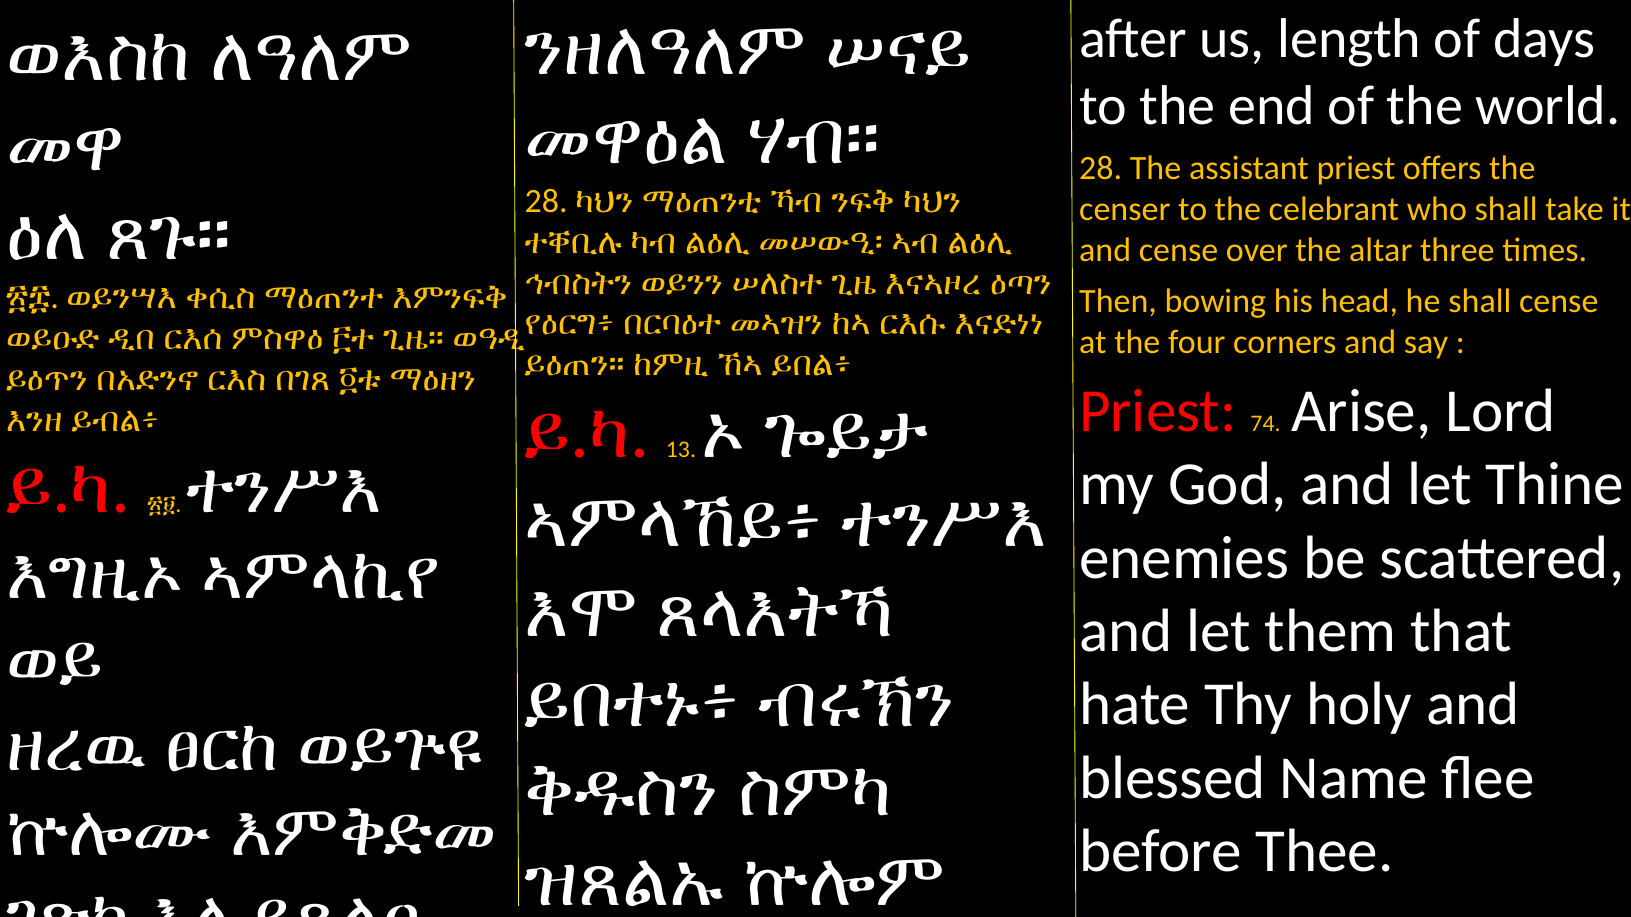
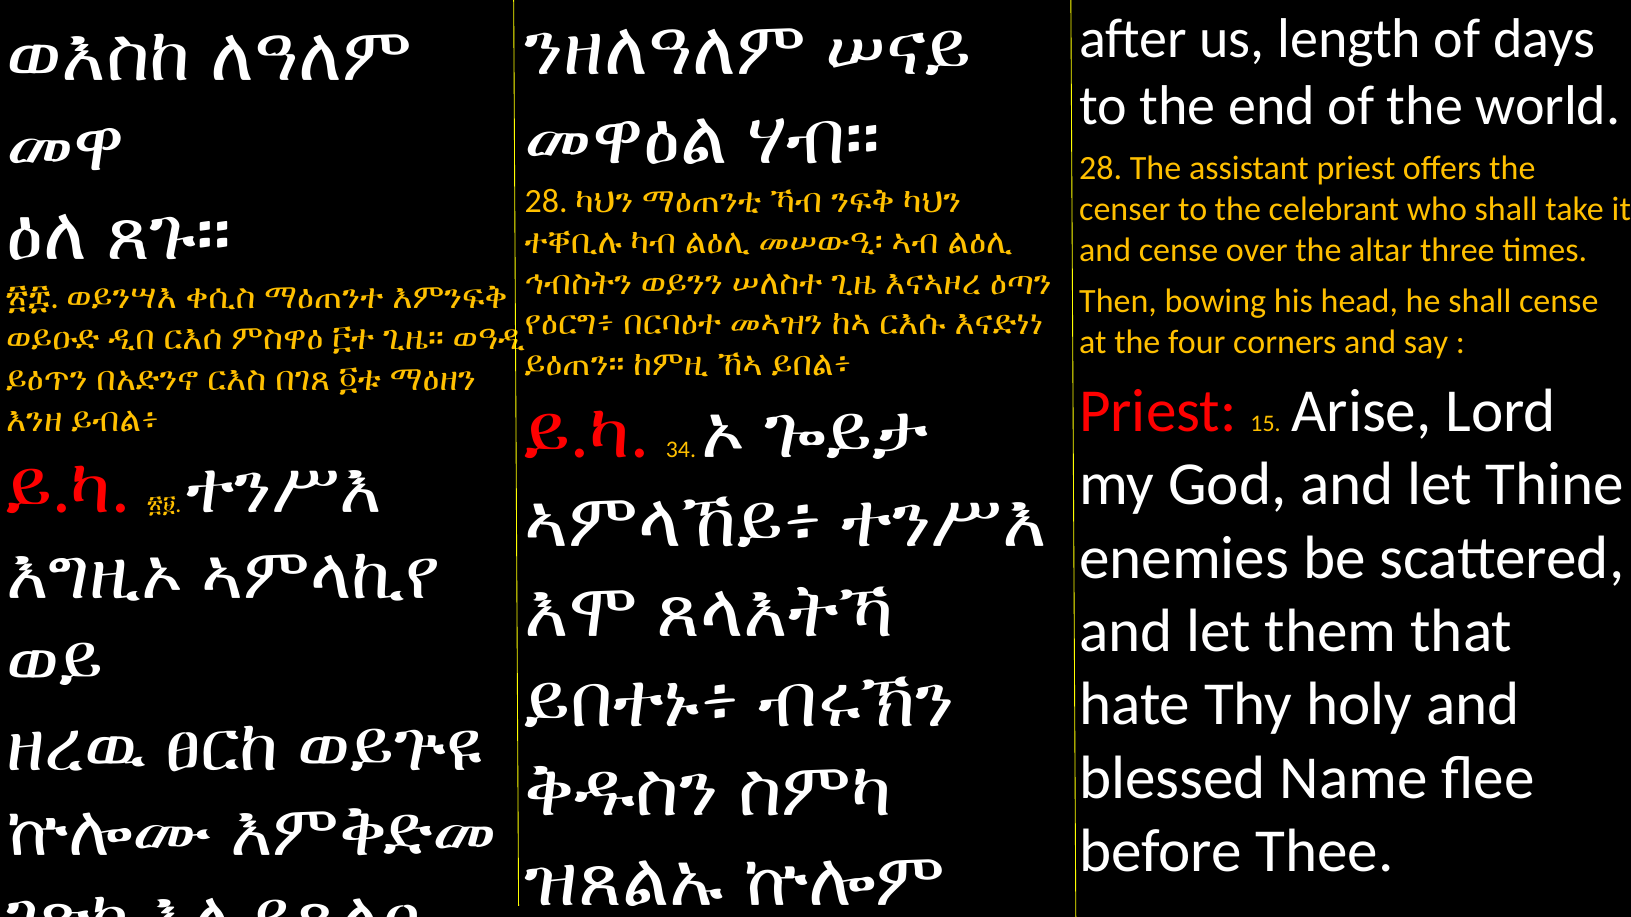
74: 74 -> 15
13: 13 -> 34
